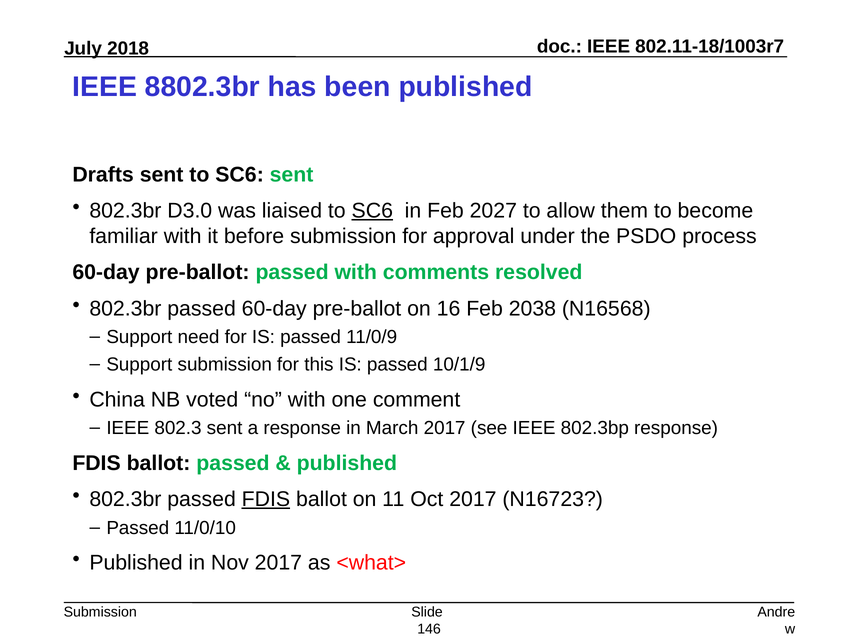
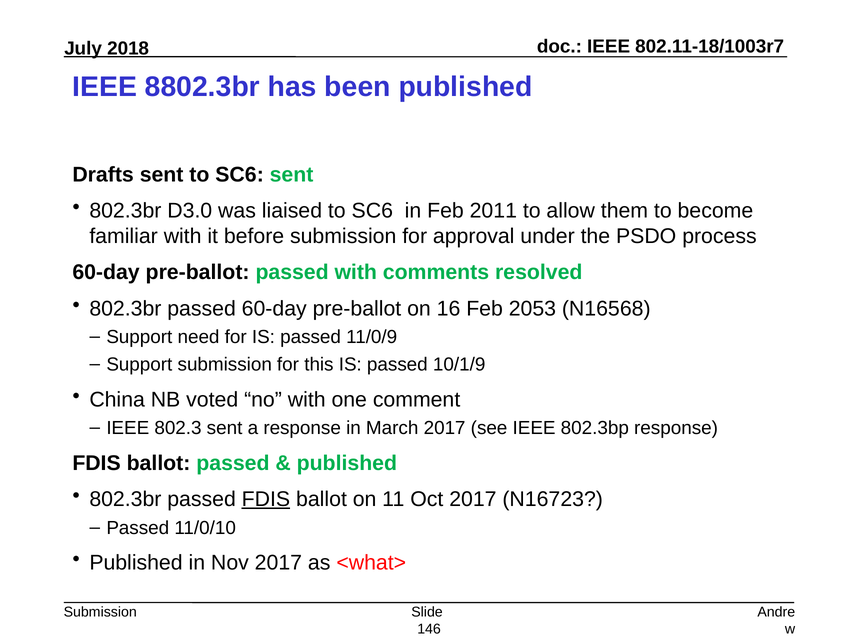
SC6 at (372, 211) underline: present -> none
2027: 2027 -> 2011
2038: 2038 -> 2053
